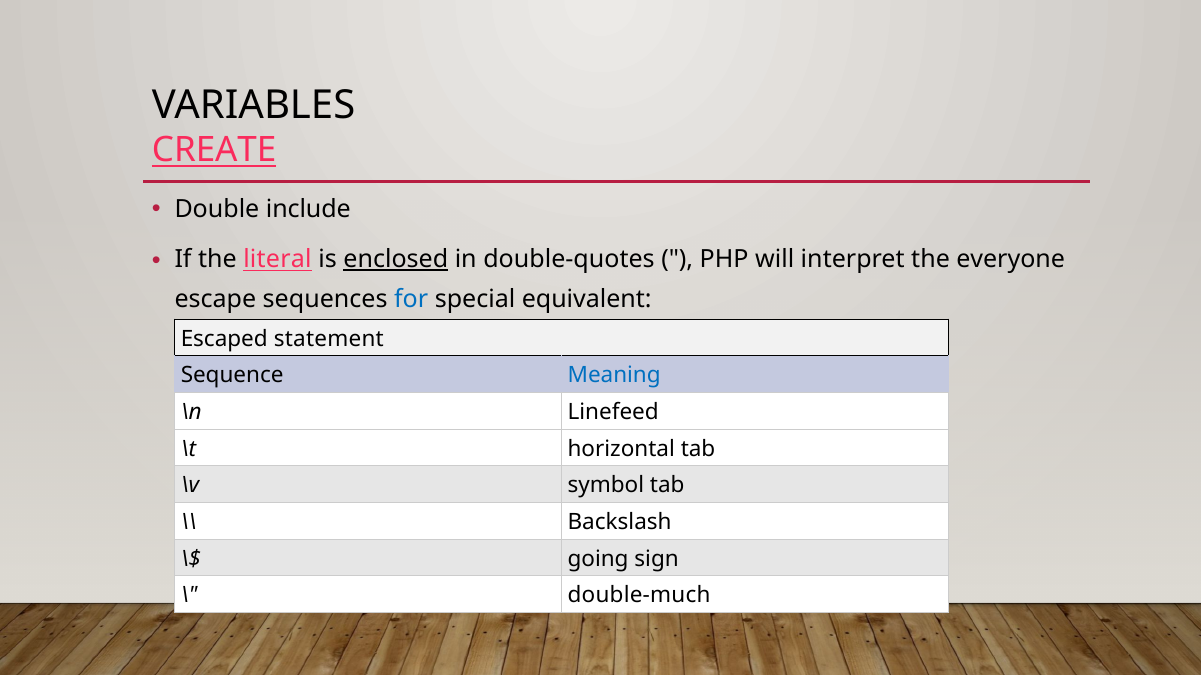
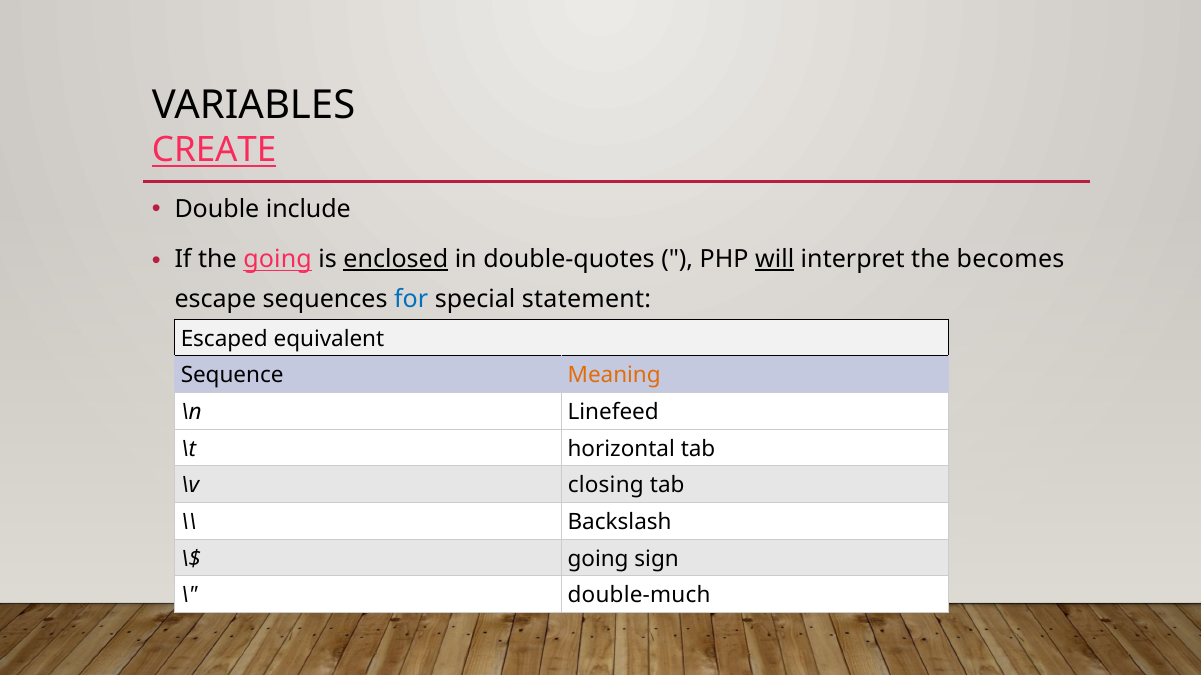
the literal: literal -> going
will underline: none -> present
everyone: everyone -> becomes
equivalent: equivalent -> statement
statement: statement -> equivalent
Meaning colour: blue -> orange
symbol: symbol -> closing
